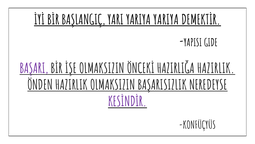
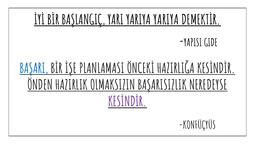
BAŞARI colour: purple -> blue
İŞE OLMAKSIZIN: OLMAKSIZIN -> PLANLAMASI
HAZIRLIĞA HAZIRLIK: HAZIRLIK -> KESİNDİR
